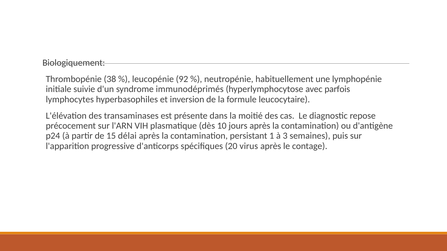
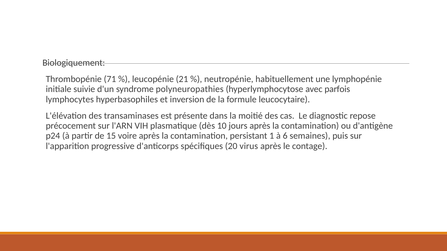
38: 38 -> 71
92: 92 -> 21
immunodéprimés: immunodéprimés -> polyneuropathies
délai: délai -> voire
3: 3 -> 6
